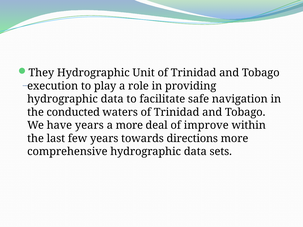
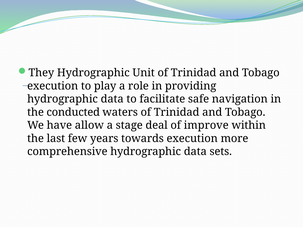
have years: years -> allow
a more: more -> stage
towards directions: directions -> execution
